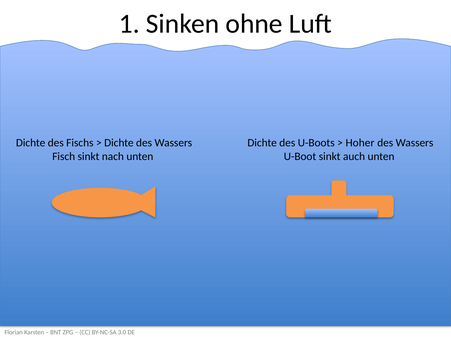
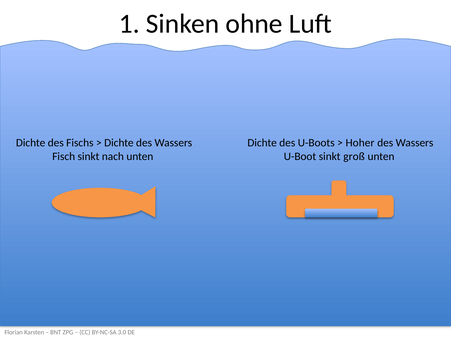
auch: auch -> groß
